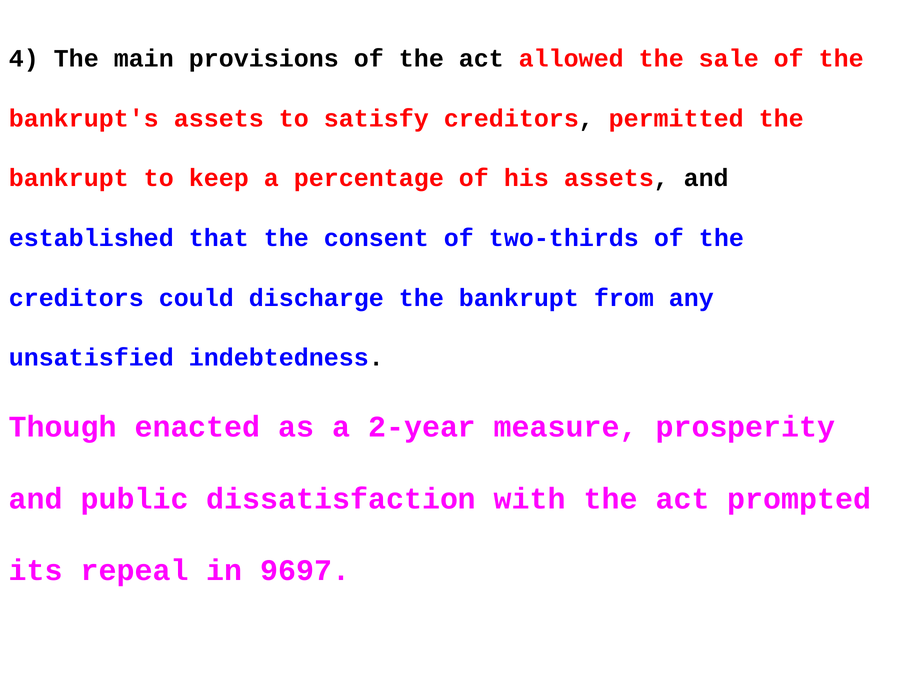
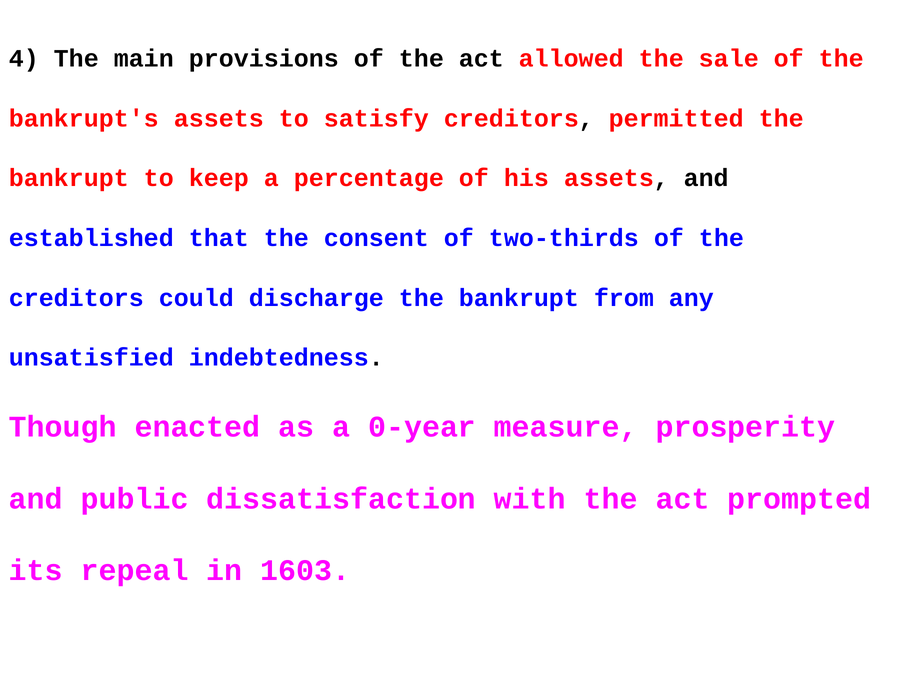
2-year: 2-year -> 0-year
9697: 9697 -> 1603
